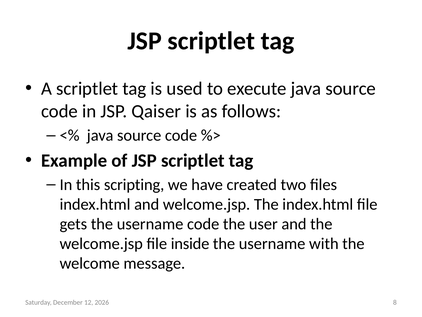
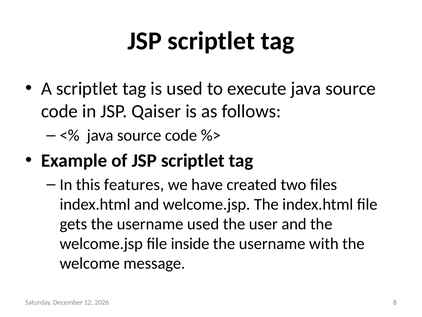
scripting: scripting -> features
username code: code -> used
